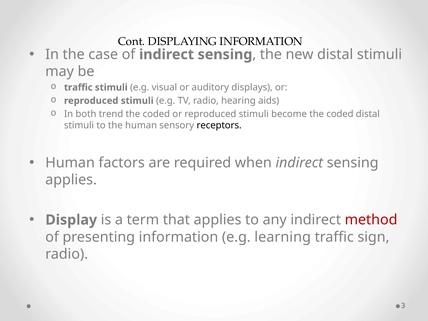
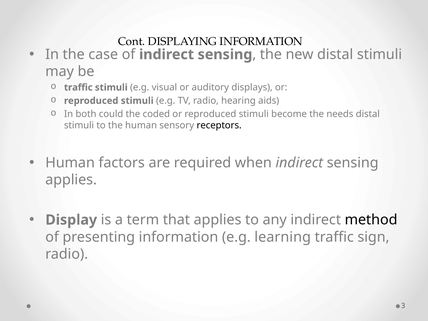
trend: trend -> could
become the coded: coded -> needs
method colour: red -> black
